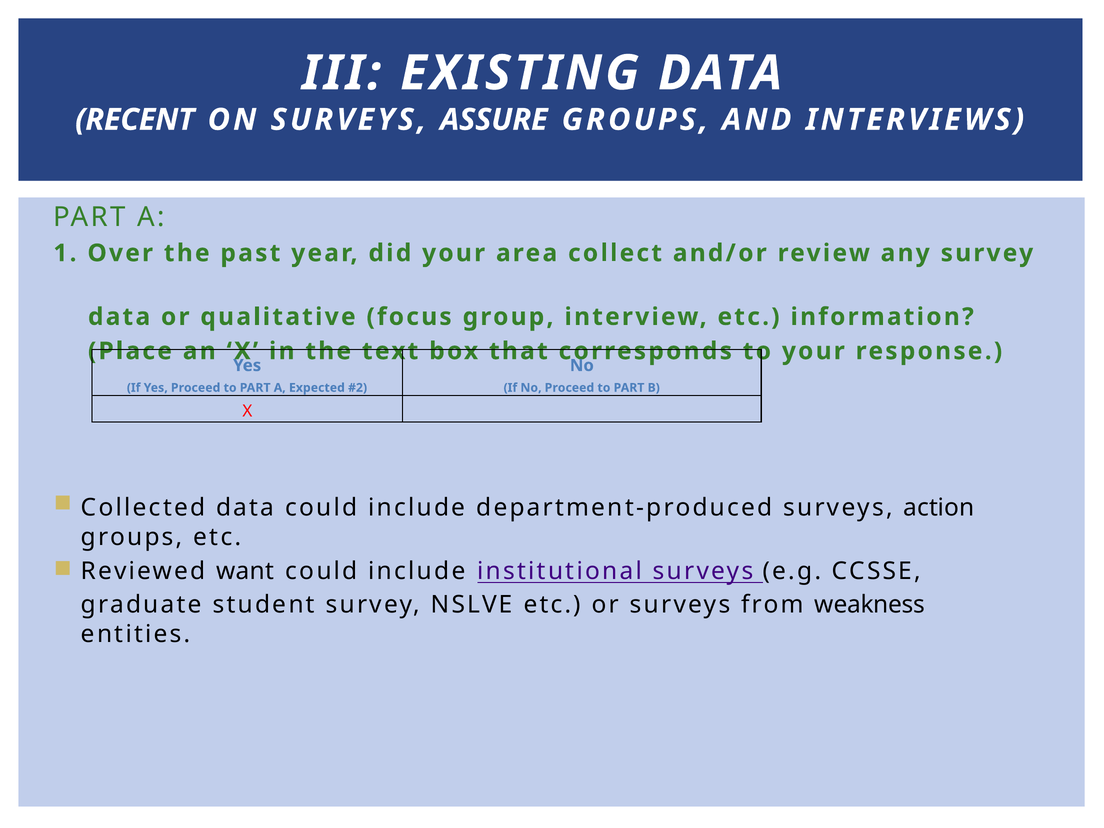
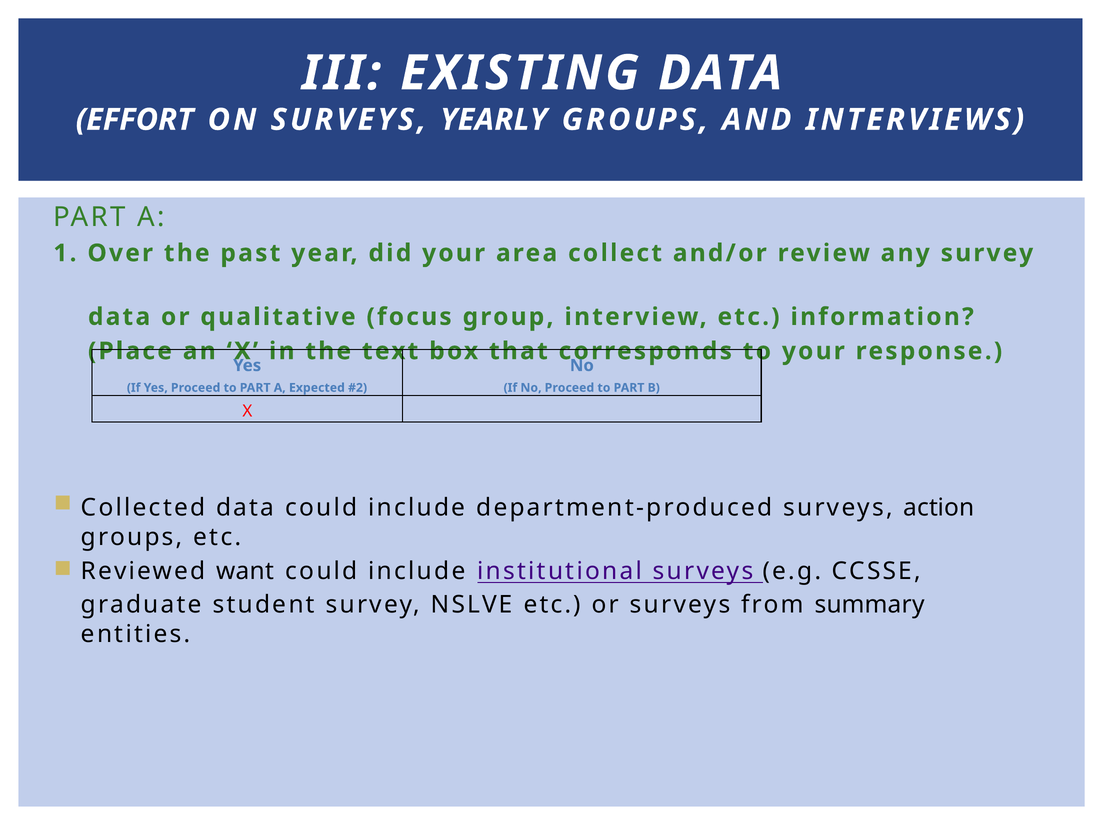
RECENT: RECENT -> EFFORT
ASSURE: ASSURE -> YEARLY
weakness: weakness -> summary
